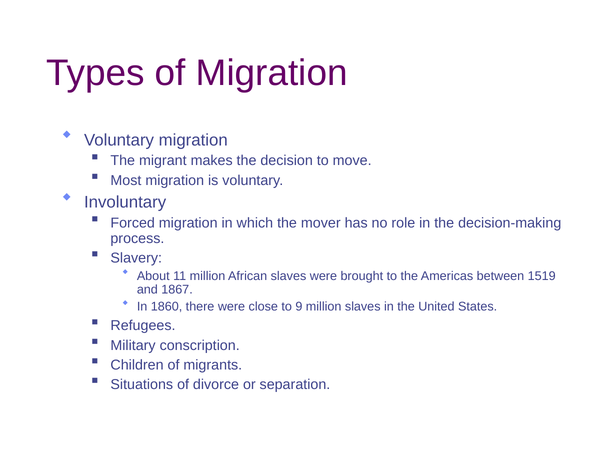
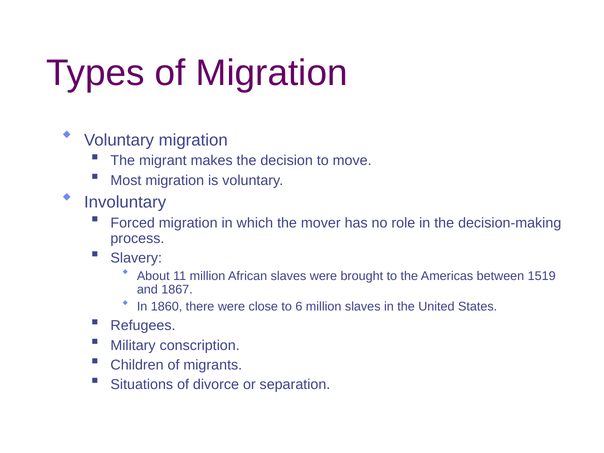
9: 9 -> 6
